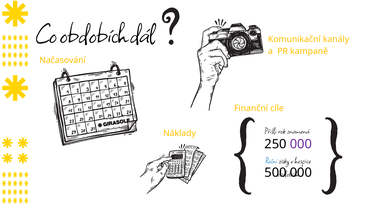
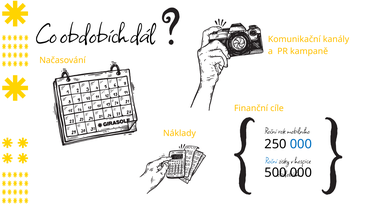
Přišli at (271, 131): Přišli -> Roční
znamená: znamená -> mobilního
000 at (301, 144) colour: purple -> blue
